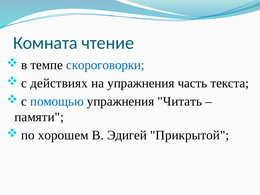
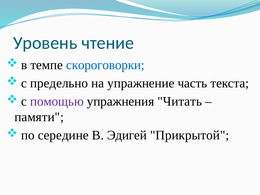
Комната: Комната -> Уровень
действиях: действиях -> предельно
на упражнения: упражнения -> упражнение
помощью colour: blue -> purple
хорошем: хорошем -> середине
